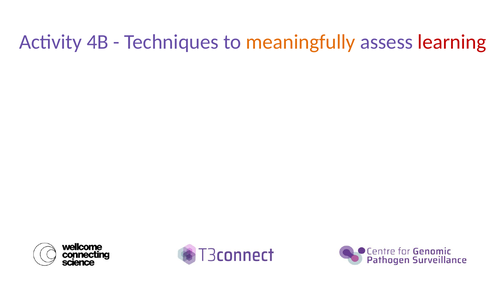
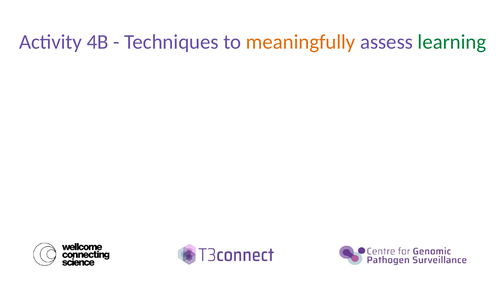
learning colour: red -> green
